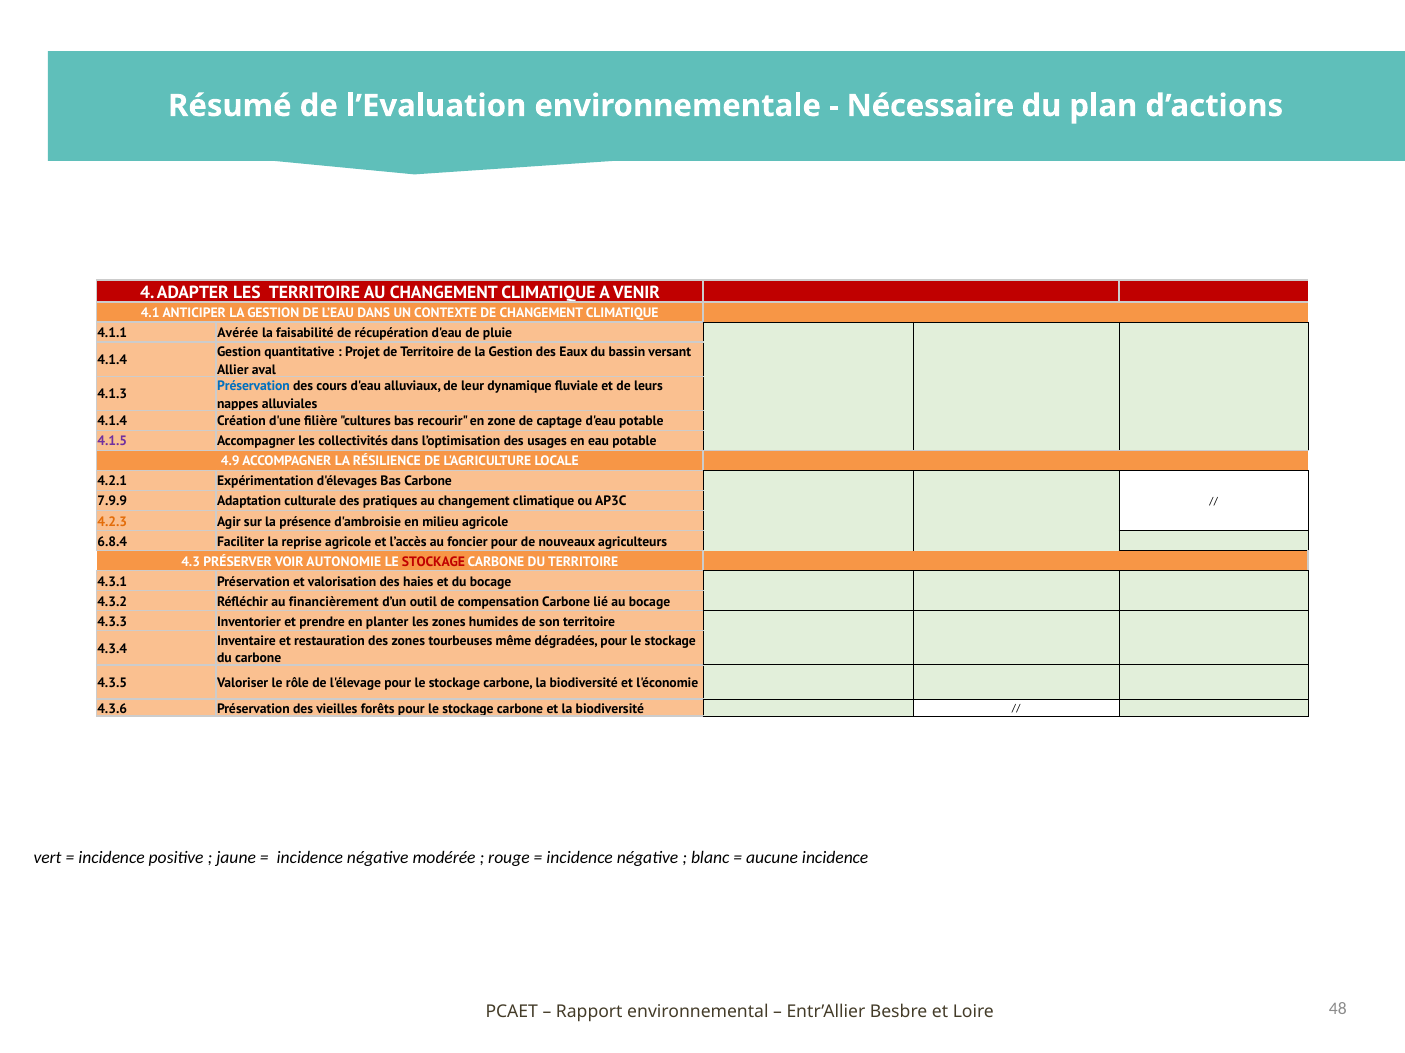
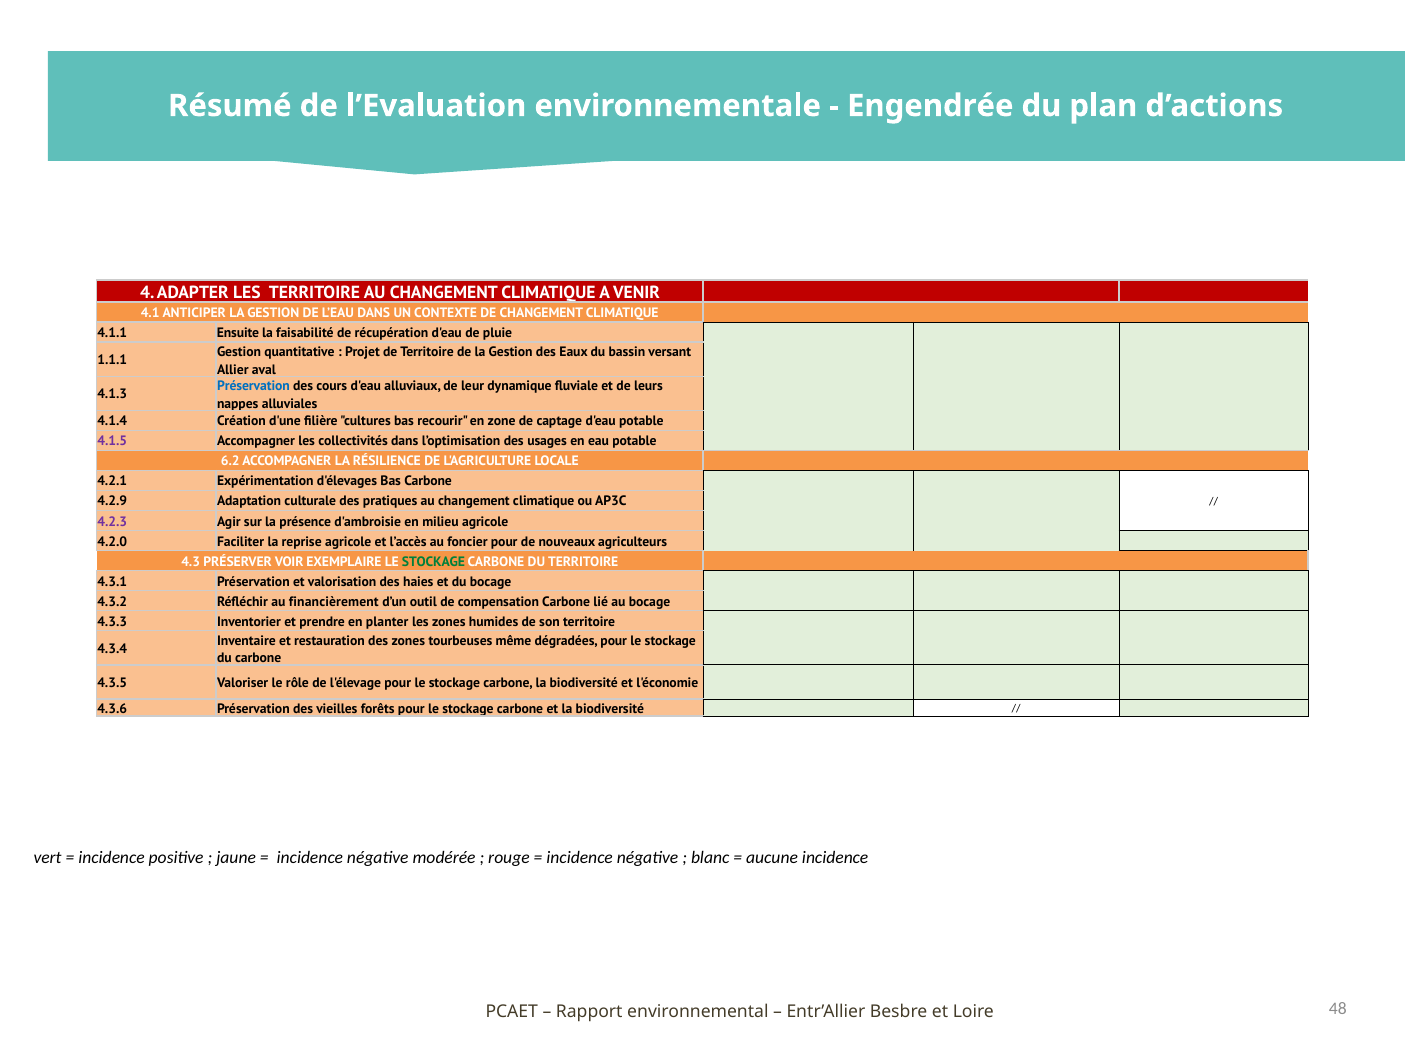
Nécessaire: Nécessaire -> Engendrée
Avérée: Avérée -> Ensuite
4.1.4 at (112, 360): 4.1.4 -> 1.1.1
4.9: 4.9 -> 6.2
7.9.9: 7.9.9 -> 4.2.9
4.2.3 colour: orange -> purple
6.8.4: 6.8.4 -> 4.2.0
AUTONOMIE: AUTONOMIE -> EXEMPLAIRE
STOCKAGE at (433, 562) colour: red -> green
